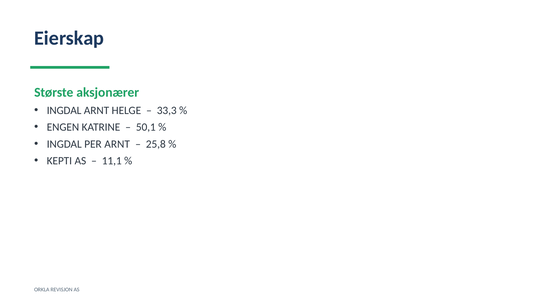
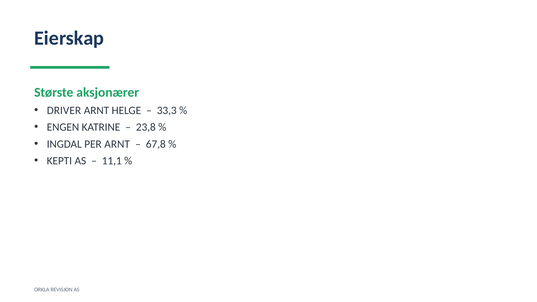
INGDAL at (64, 110): INGDAL -> DRIVER
50,1: 50,1 -> 23,8
25,8: 25,8 -> 67,8
